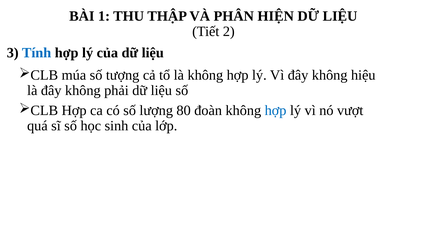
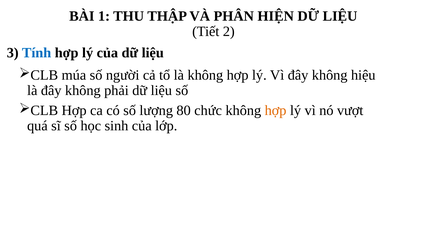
tượng: tượng -> người
đoàn: đoàn -> chức
hợp at (276, 111) colour: blue -> orange
